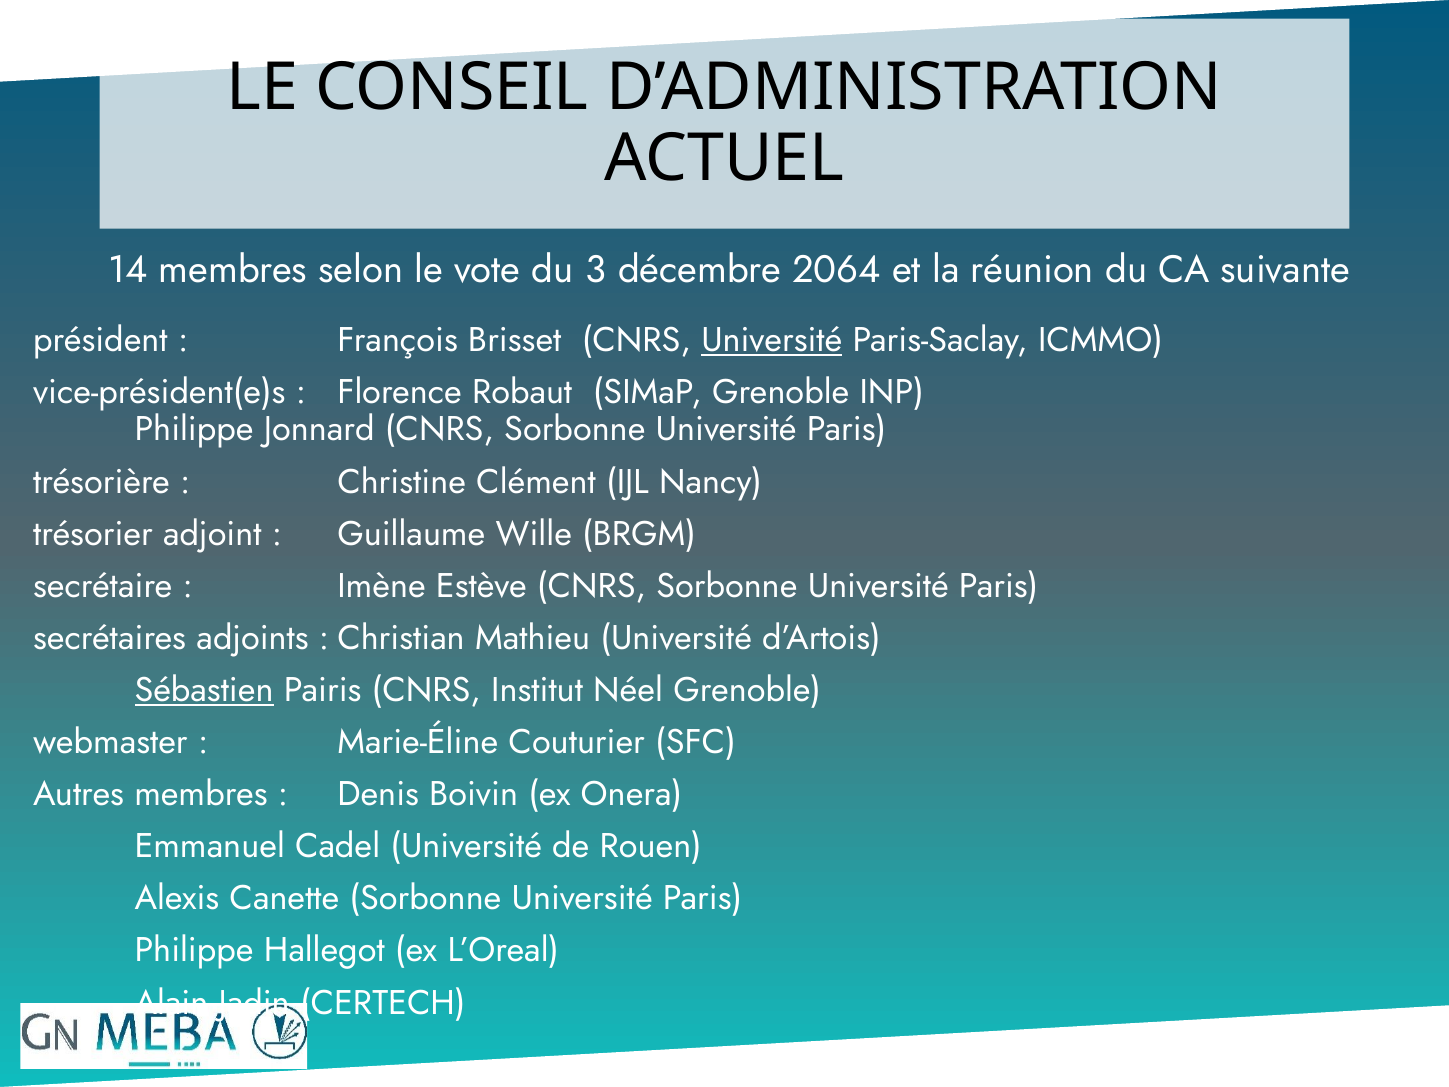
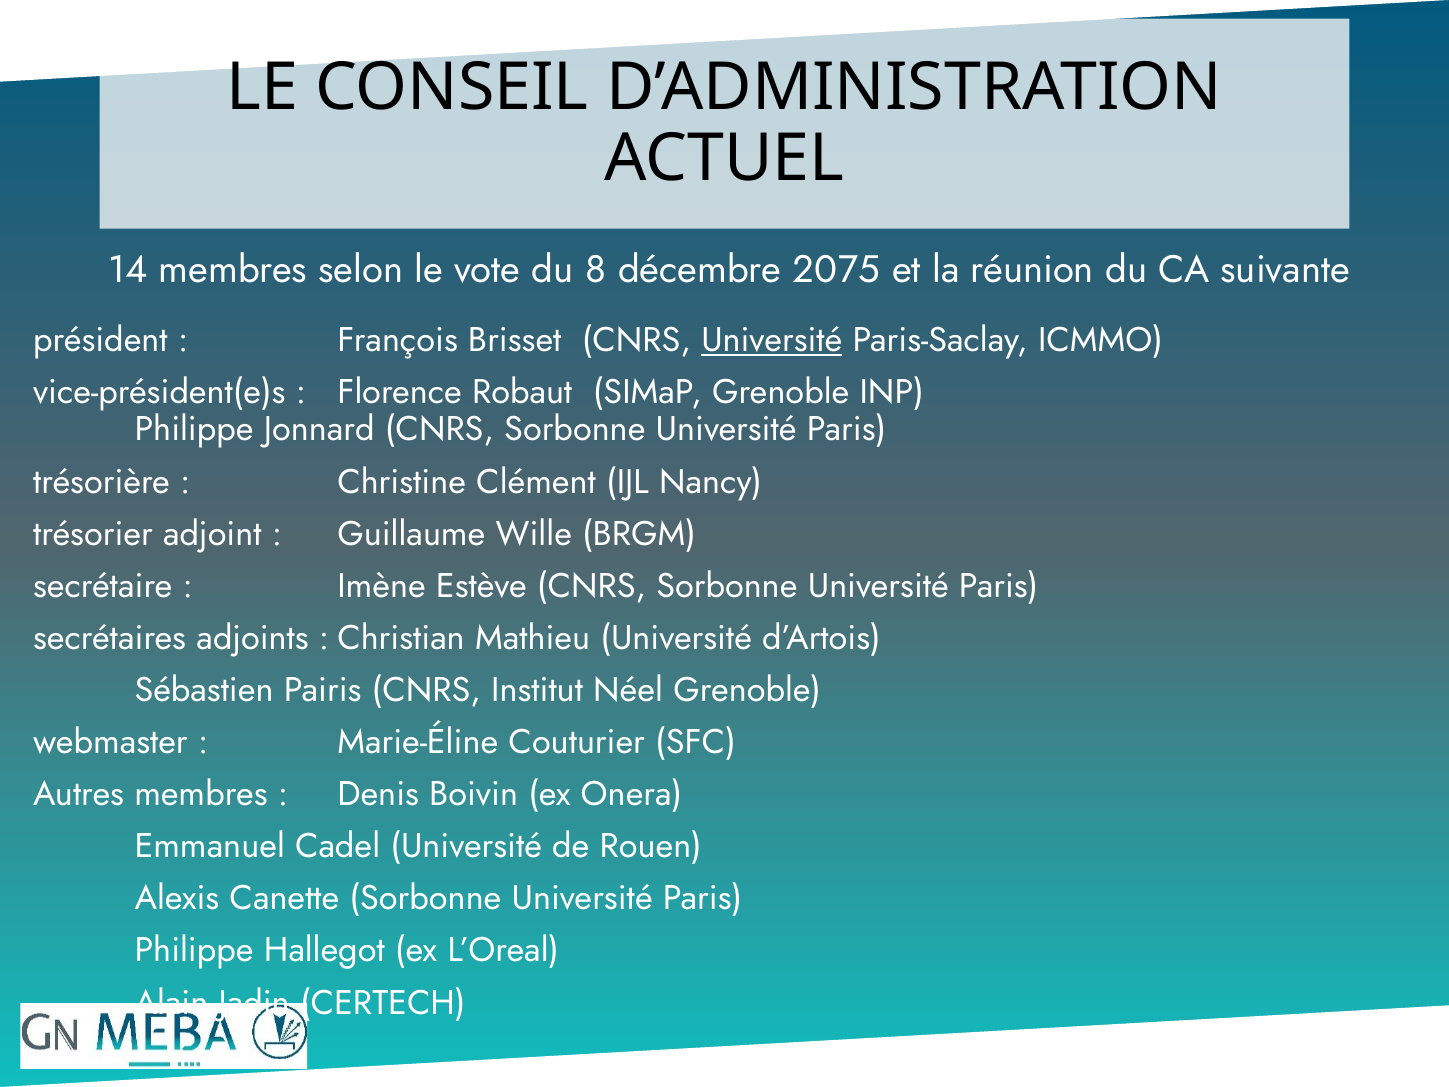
3: 3 -> 8
2064: 2064 -> 2075
Sébastien underline: present -> none
